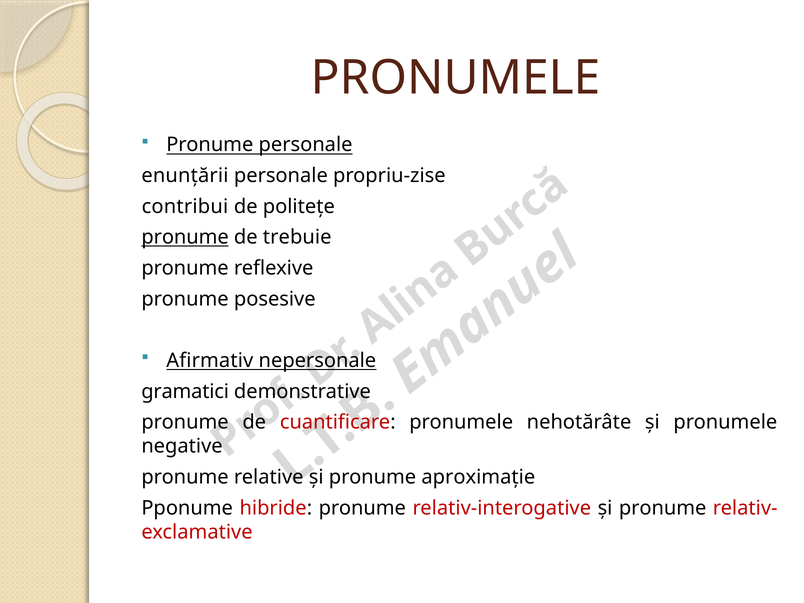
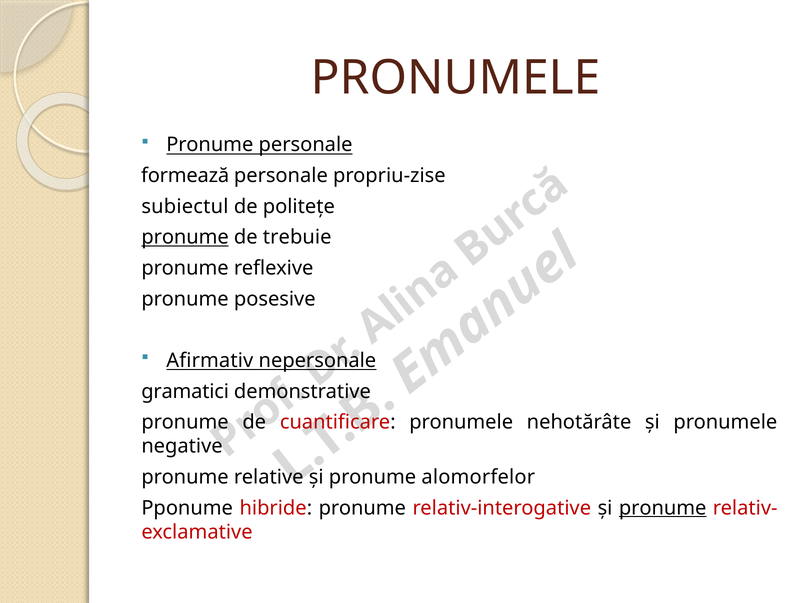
enunțării: enunțării -> formează
contribui: contribui -> subiectul
aproximație: aproximație -> alomorfelor
pronume at (663, 508) underline: none -> present
